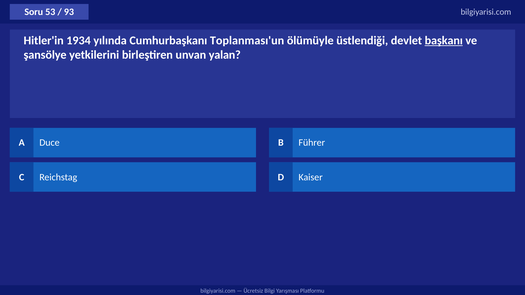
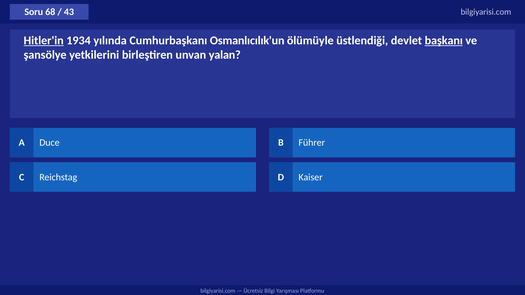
53: 53 -> 68
93: 93 -> 43
Hitler'in underline: none -> present
Toplanması'un: Toplanması'un -> Osmanlıcılık'un
